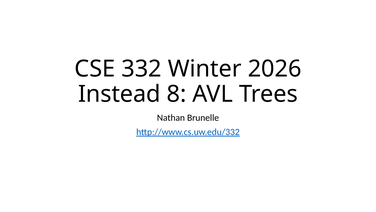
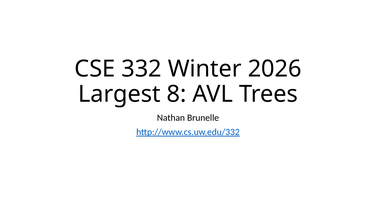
Instead: Instead -> Largest
